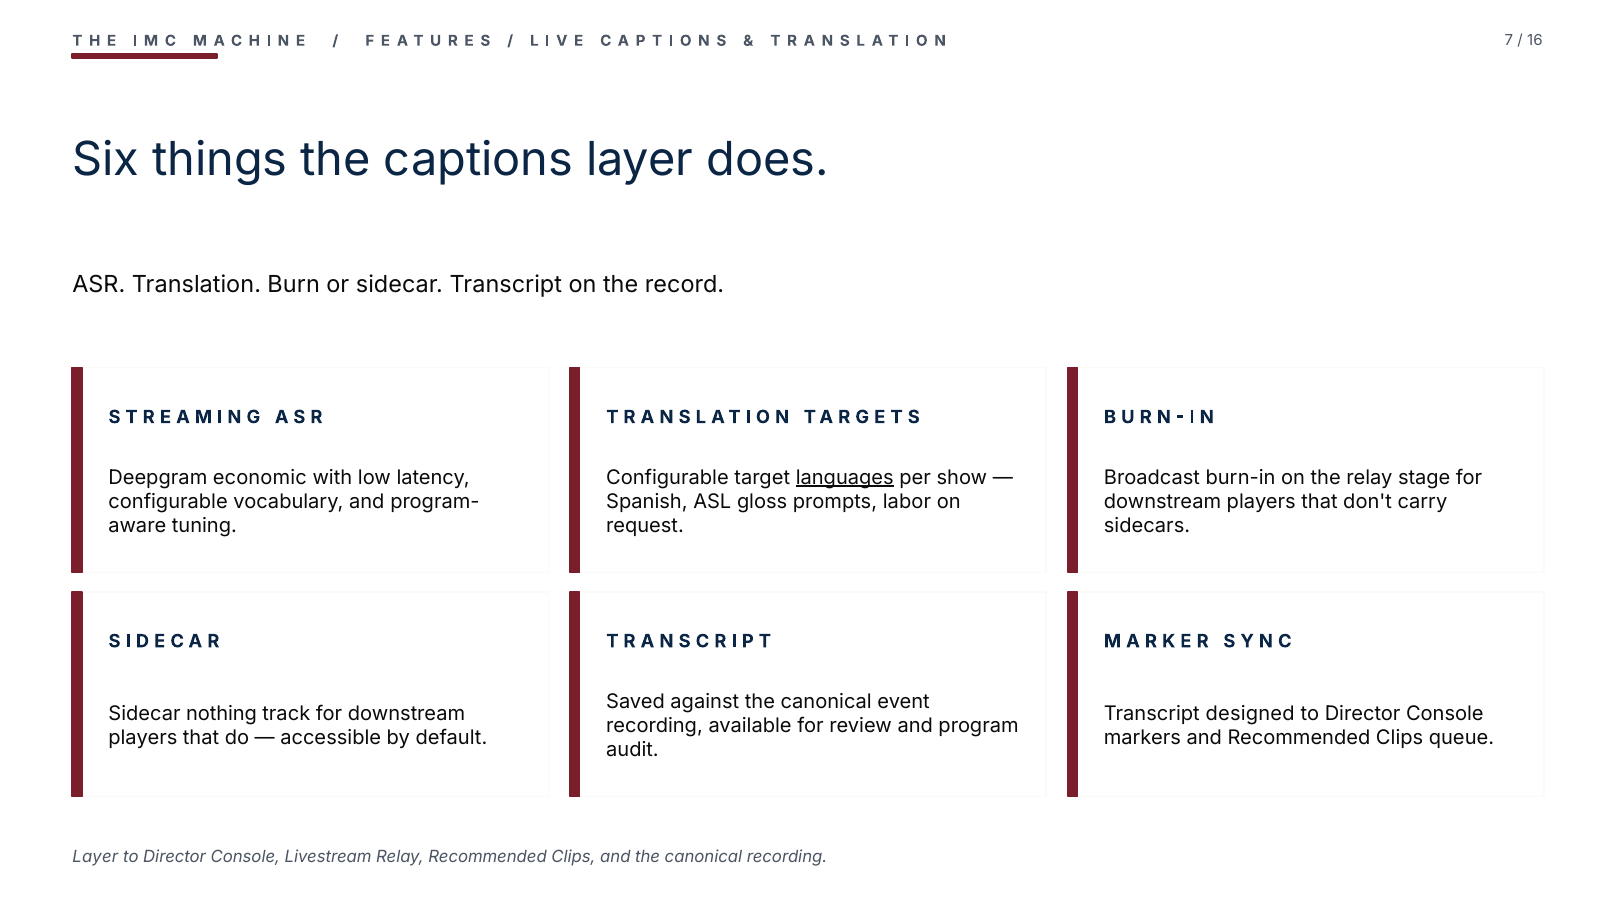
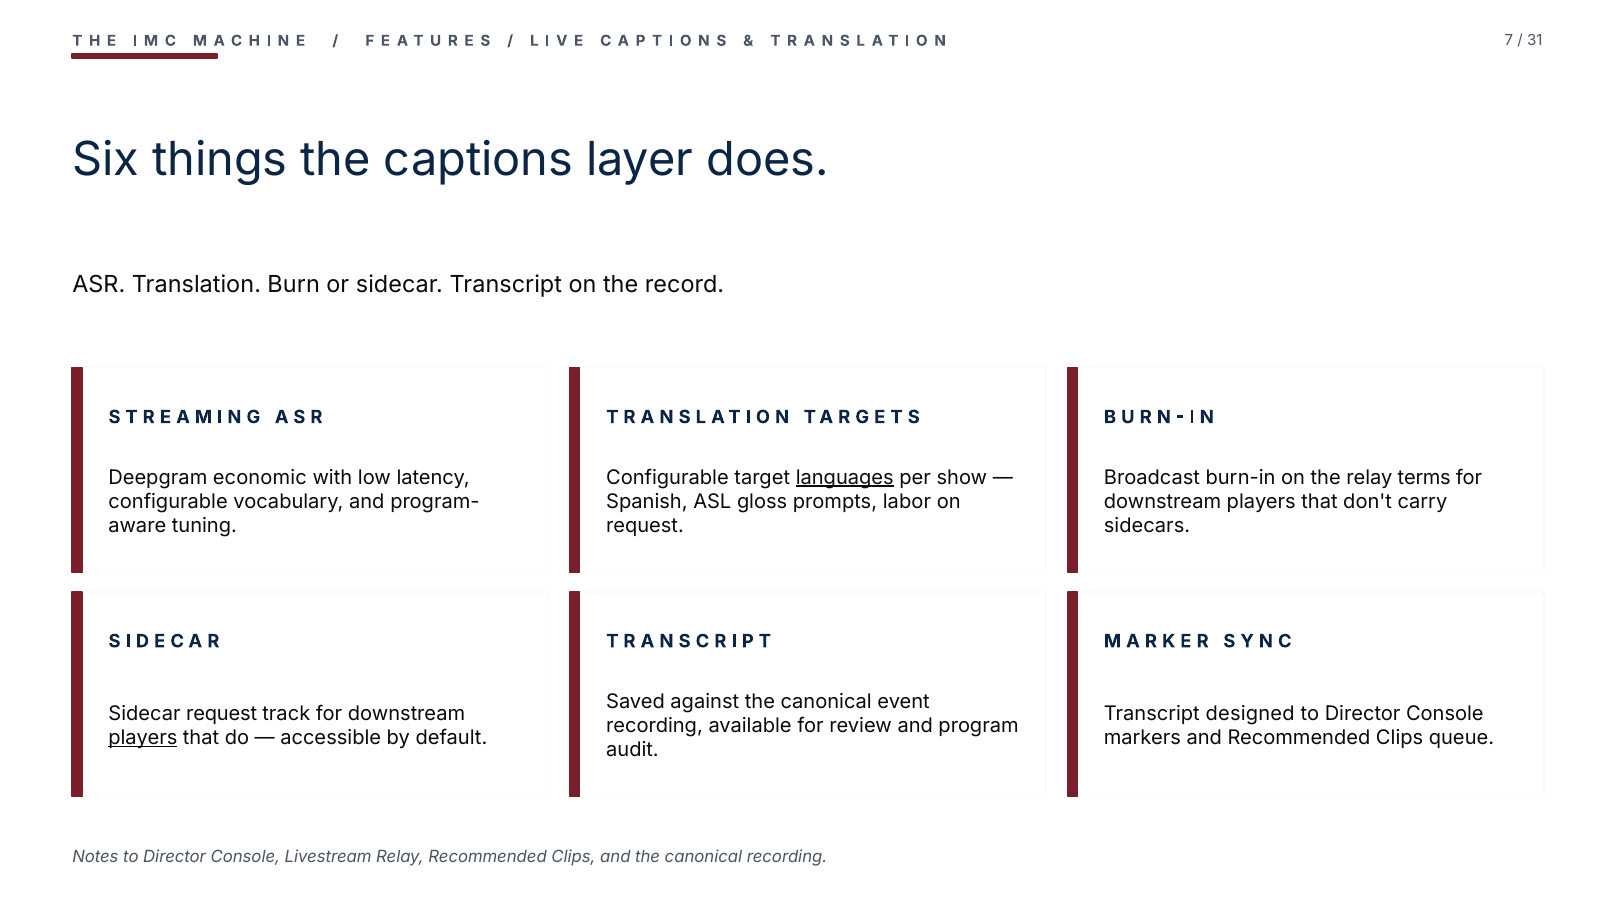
16: 16 -> 31
stage: stage -> terms
Sidecar nothing: nothing -> request
players at (143, 738) underline: none -> present
Layer at (95, 857): Layer -> Notes
